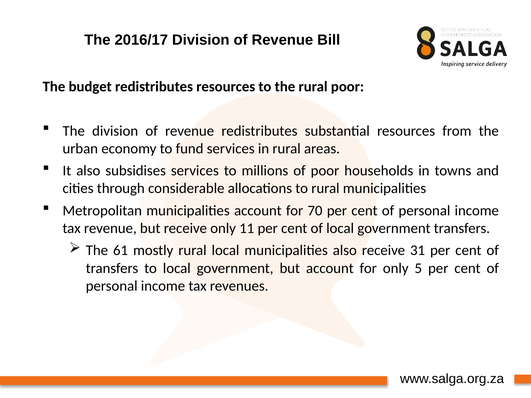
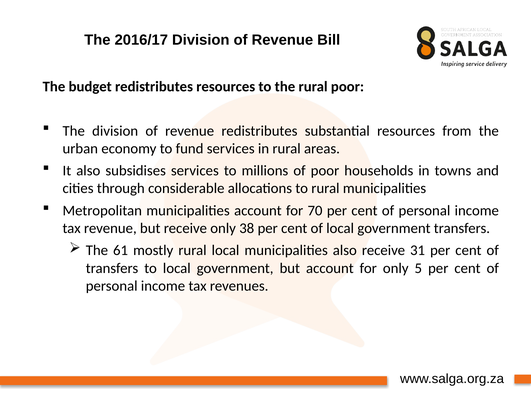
11: 11 -> 38
